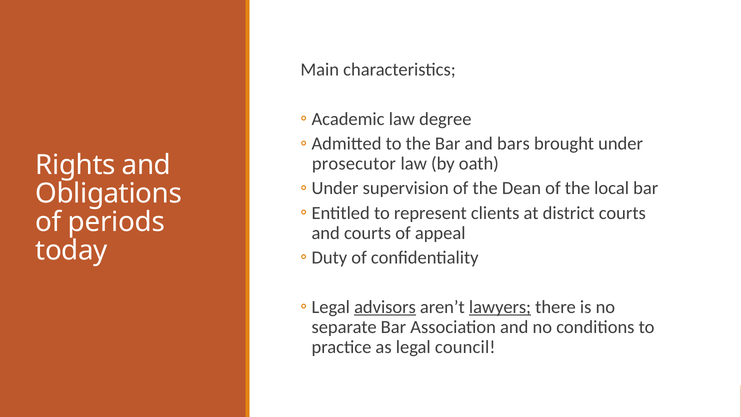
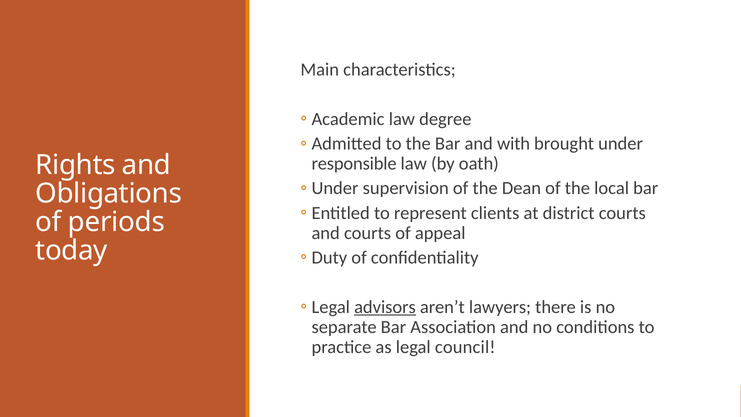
bars: bars -> with
prosecutor: prosecutor -> responsible
lawyers underline: present -> none
